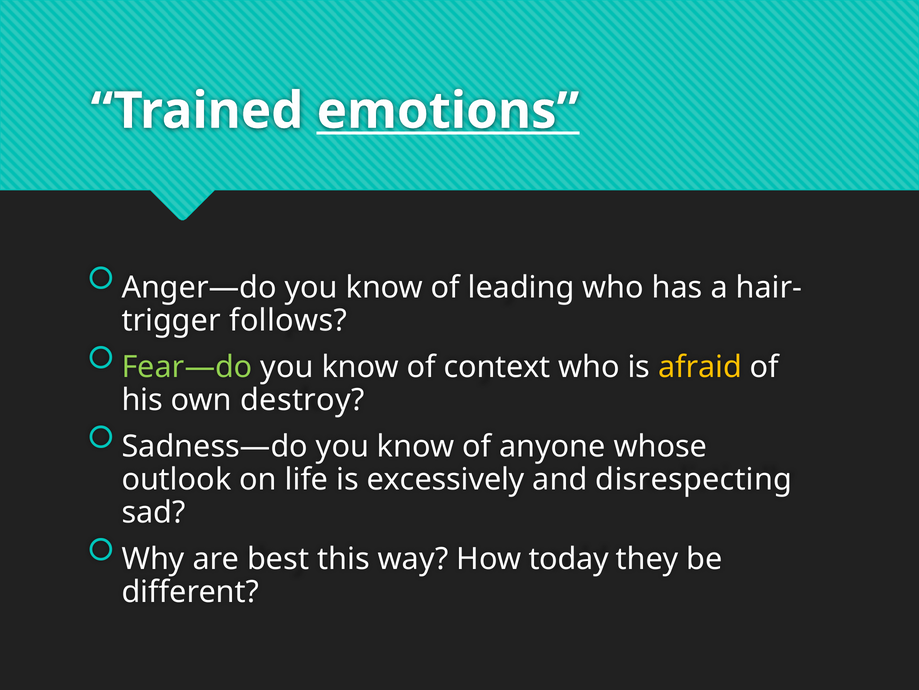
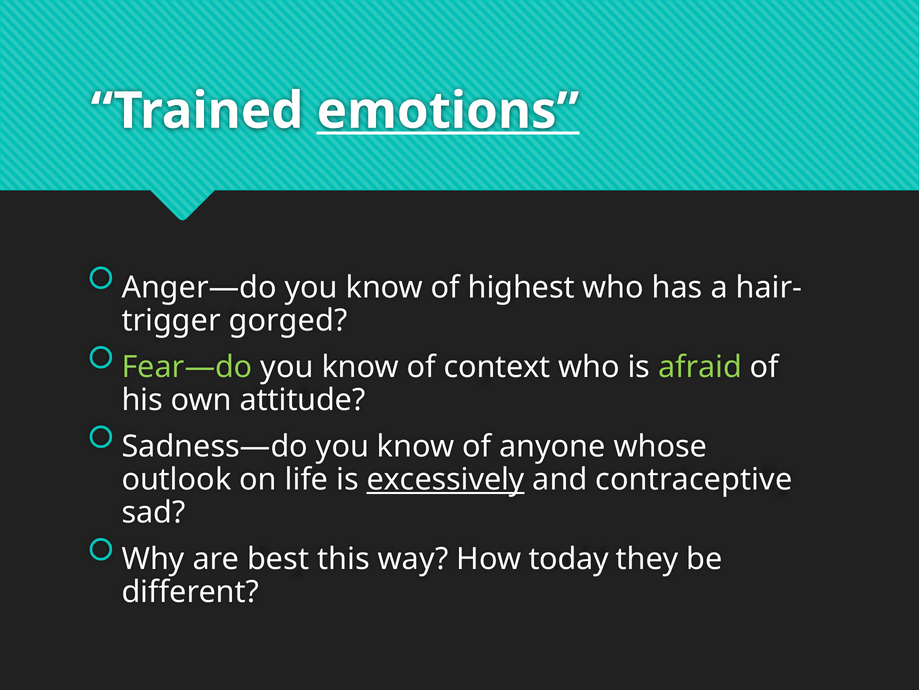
leading: leading -> highest
follows: follows -> gorged
afraid colour: yellow -> light green
destroy: destroy -> attitude
excessively underline: none -> present
disrespecting: disrespecting -> contraceptive
